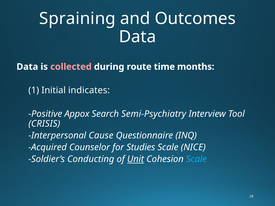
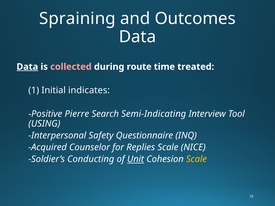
Data at (27, 67) underline: none -> present
months: months -> treated
Appox: Appox -> Pierre
Semi-Psychiatry: Semi-Psychiatry -> Semi-Indicating
CRISIS: CRISIS -> USING
Cause: Cause -> Safety
Studies: Studies -> Replies
Scale at (196, 159) colour: light blue -> yellow
